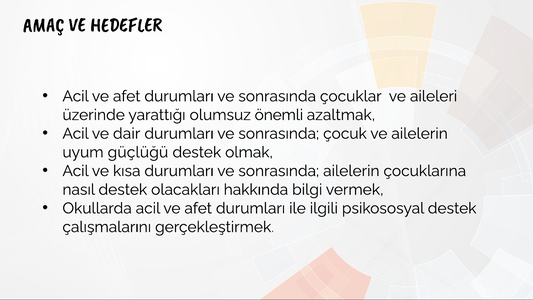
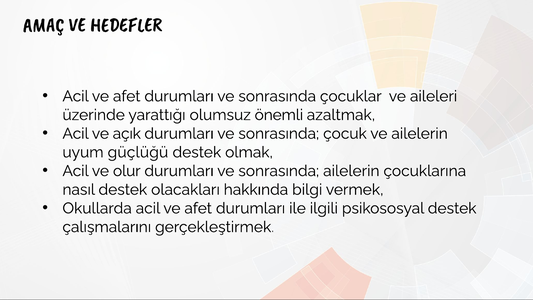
dair: dair -> açık
kısa: kısa -> olur
